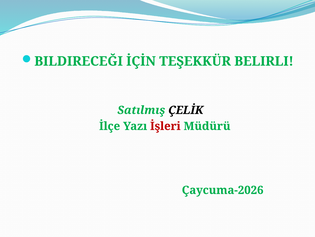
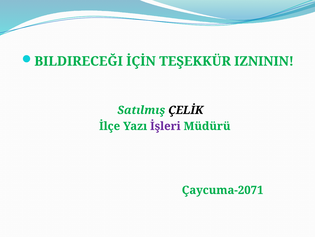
BELIRLI: BELIRLI -> IZNININ
İşleri colour: red -> purple
Çaycuma-2026: Çaycuma-2026 -> Çaycuma-2071
